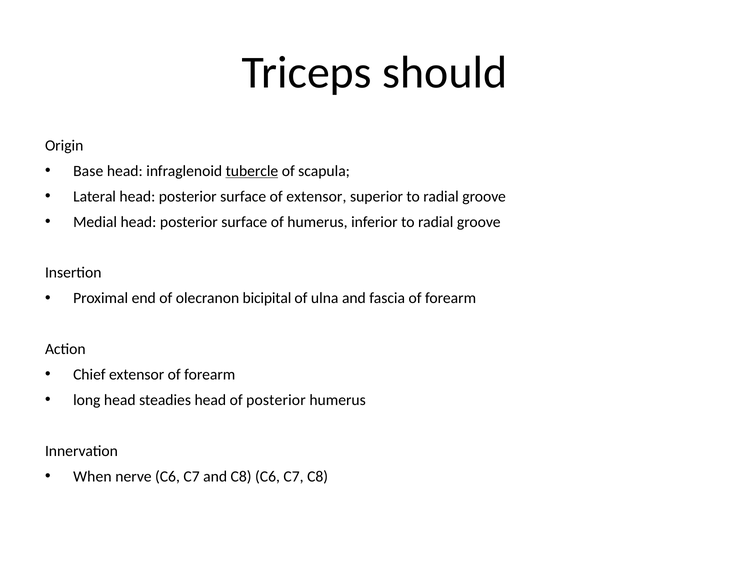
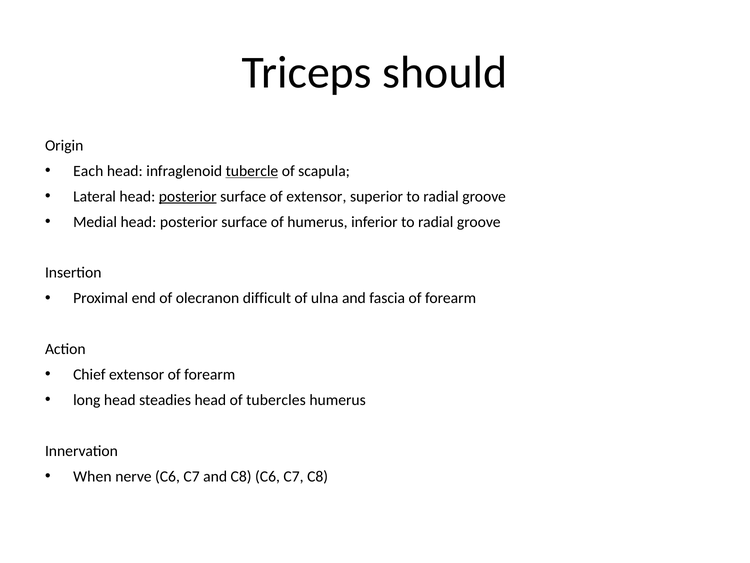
Base: Base -> Each
posterior at (188, 196) underline: none -> present
bicipital: bicipital -> difficult
of posterior: posterior -> tubercles
